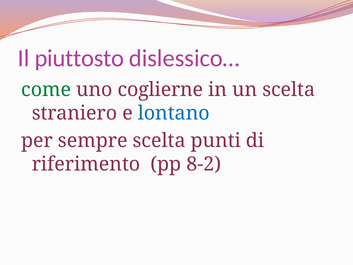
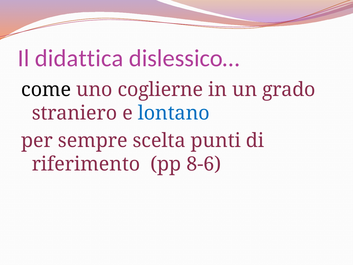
piuttosto: piuttosto -> didattica
come colour: green -> black
un scelta: scelta -> grado
8-2: 8-2 -> 8-6
